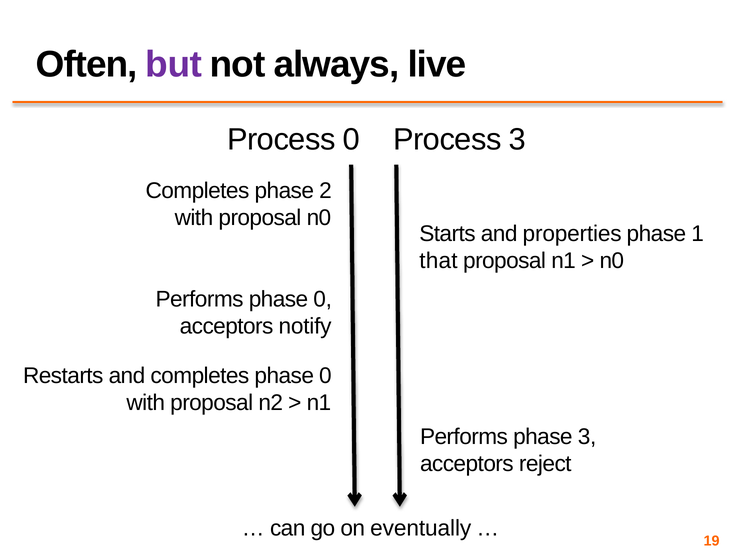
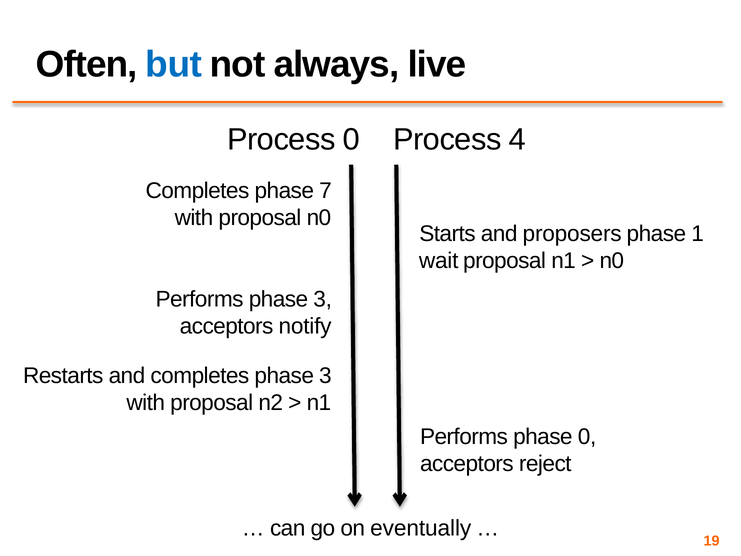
but colour: purple -> blue
Process 3: 3 -> 4
2: 2 -> 7
properties: properties -> proposers
that: that -> wait
Performs phase 0: 0 -> 3
completes phase 0: 0 -> 3
phase 3: 3 -> 0
